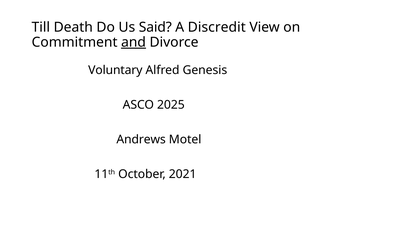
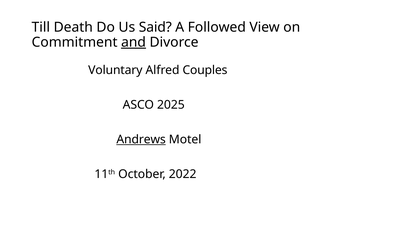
Discredit: Discredit -> Followed
Genesis: Genesis -> Couples
Andrews underline: none -> present
2021: 2021 -> 2022
